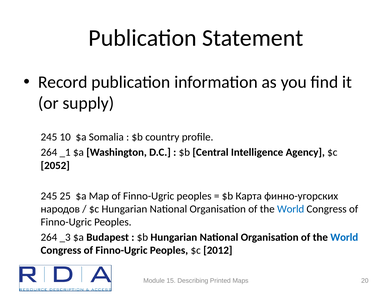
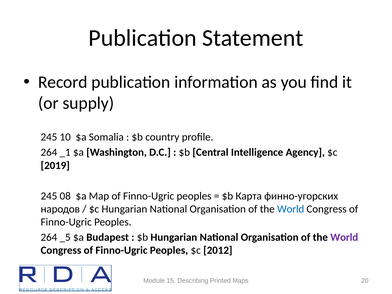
2052: 2052 -> 2019
25: 25 -> 08
_3: _3 -> _5
World at (344, 237) colour: blue -> purple
